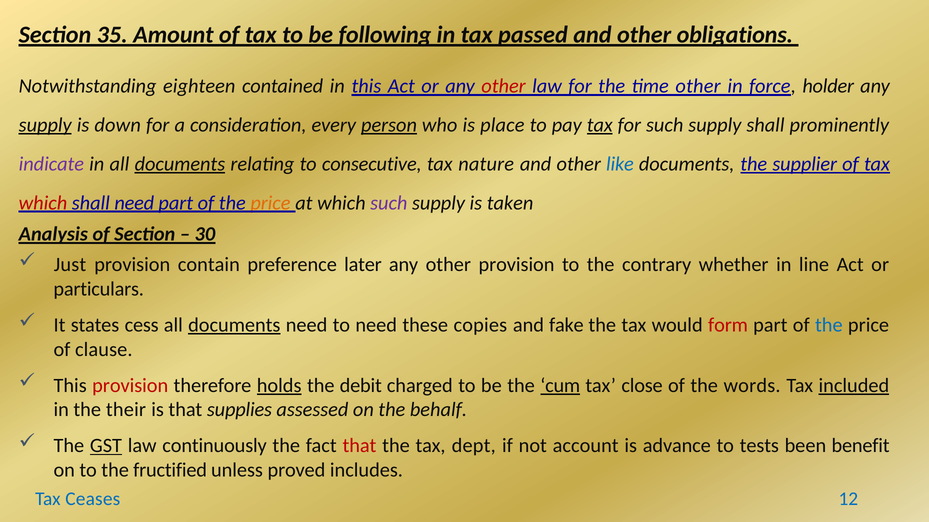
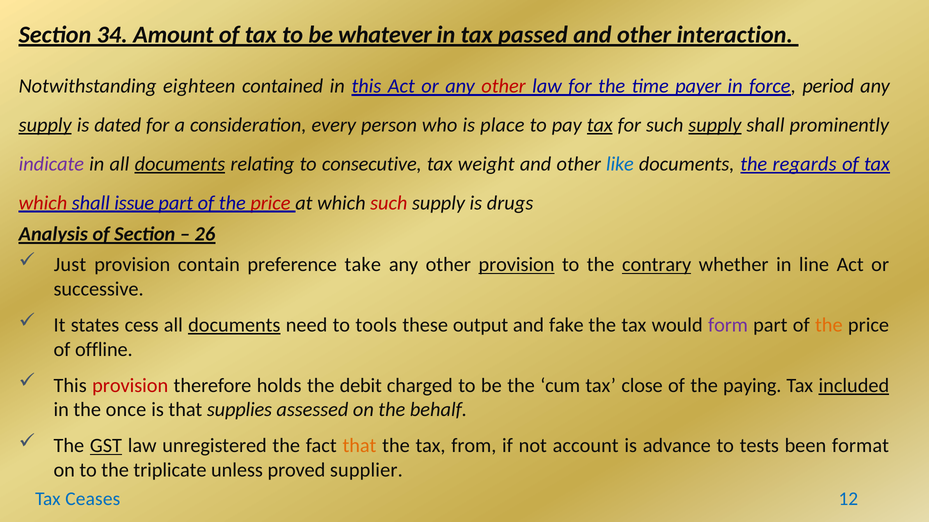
35: 35 -> 34
following: following -> whatever
obligations: obligations -> interaction
time other: other -> payer
holder: holder -> period
down: down -> dated
person underline: present -> none
supply at (715, 125) underline: none -> present
nature: nature -> weight
supplier: supplier -> regards
shall need: need -> issue
price at (270, 203) colour: orange -> red
such at (389, 203) colour: purple -> red
taken: taken -> drugs
30: 30 -> 26
later: later -> take
provision at (516, 265) underline: none -> present
contrary underline: none -> present
particulars: particulars -> successive
to need: need -> tools
copies: copies -> output
form colour: red -> purple
the at (829, 325) colour: blue -> orange
clause: clause -> offline
holds underline: present -> none
cum underline: present -> none
words: words -> paying
their: their -> once
continuously: continuously -> unregistered
that at (359, 446) colour: red -> orange
dept: dept -> from
benefit: benefit -> format
fructified: fructified -> triplicate
includes: includes -> supplier
